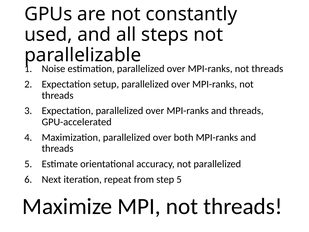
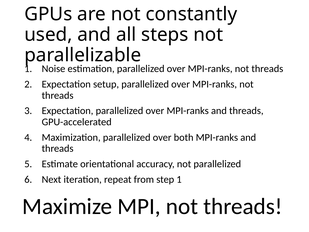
step 5: 5 -> 1
